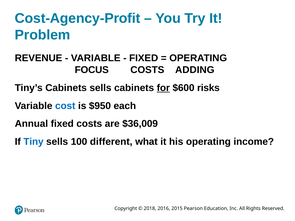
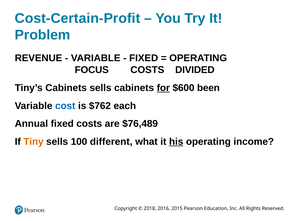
Cost-Agency-Profit: Cost-Agency-Profit -> Cost-Certain-Profit
ADDING: ADDING -> DIVIDED
risks: risks -> been
$950: $950 -> $762
$36,009: $36,009 -> $76,489
Tiny colour: blue -> orange
his underline: none -> present
